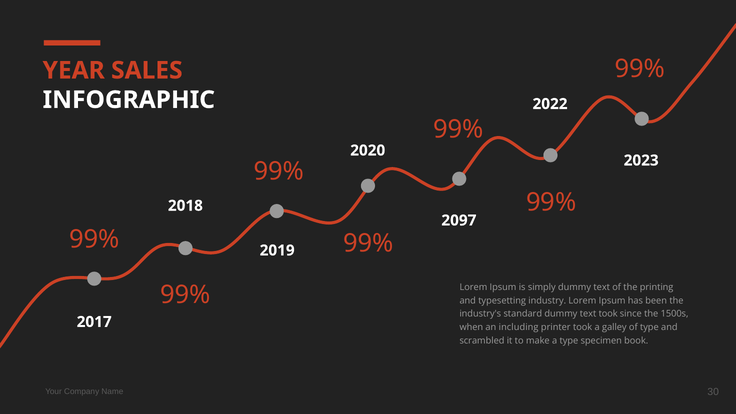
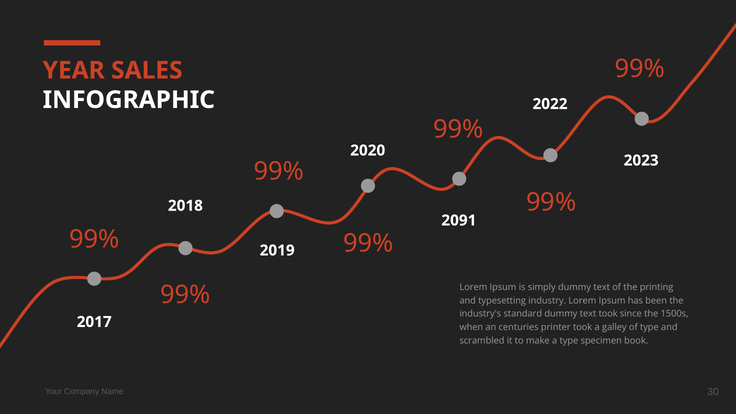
2097: 2097 -> 2091
including: including -> centuries
